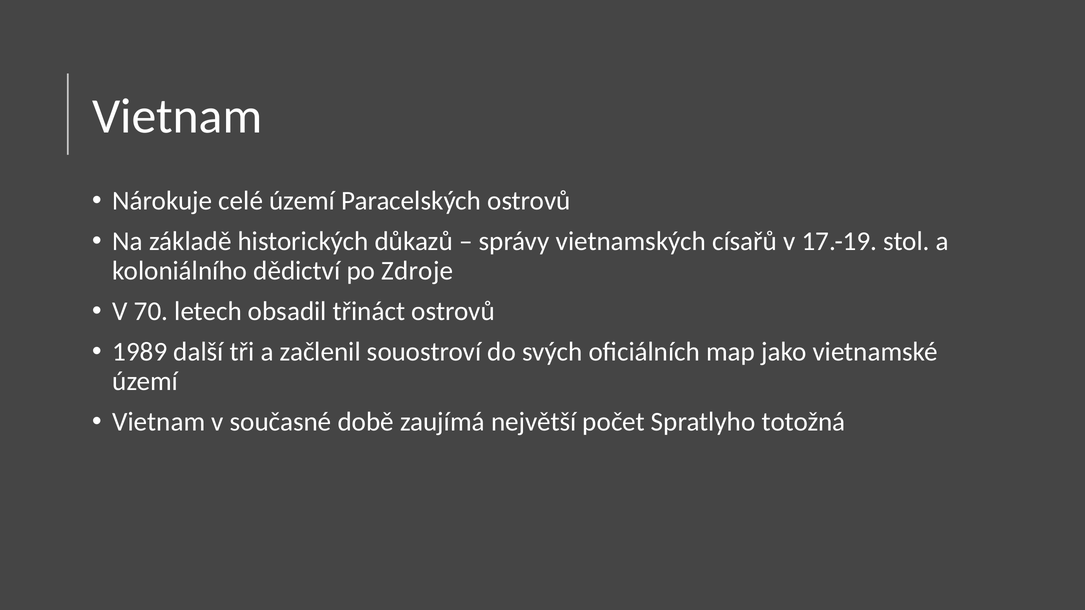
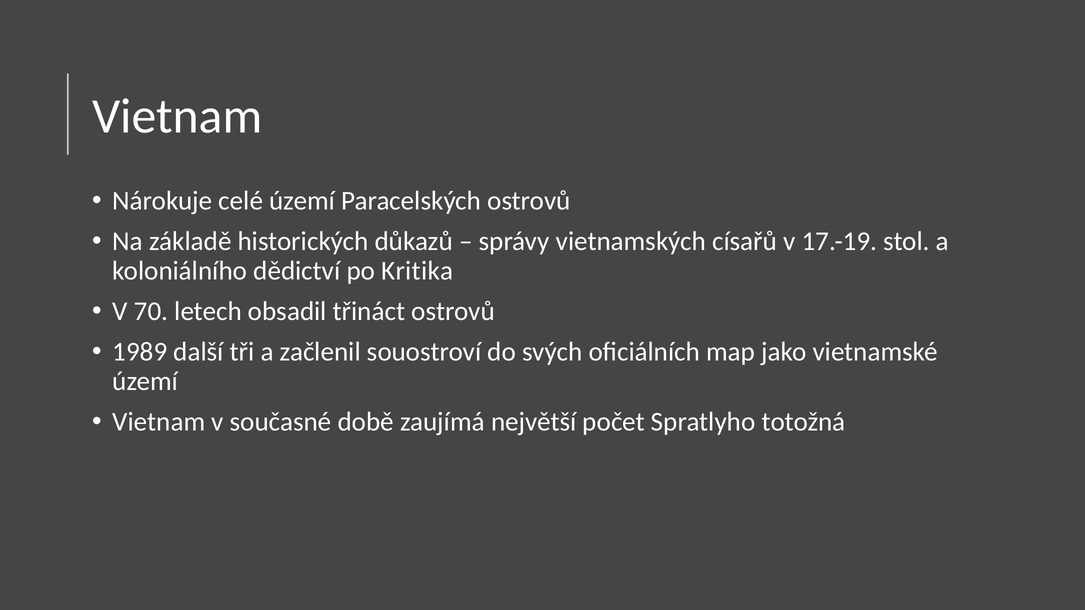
Zdroje: Zdroje -> Kritika
